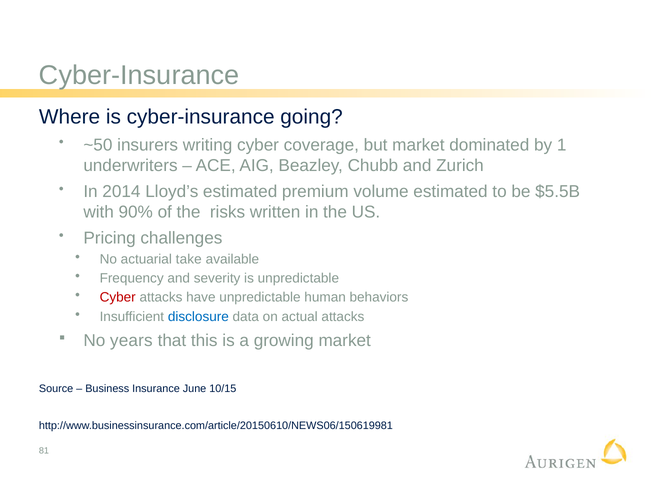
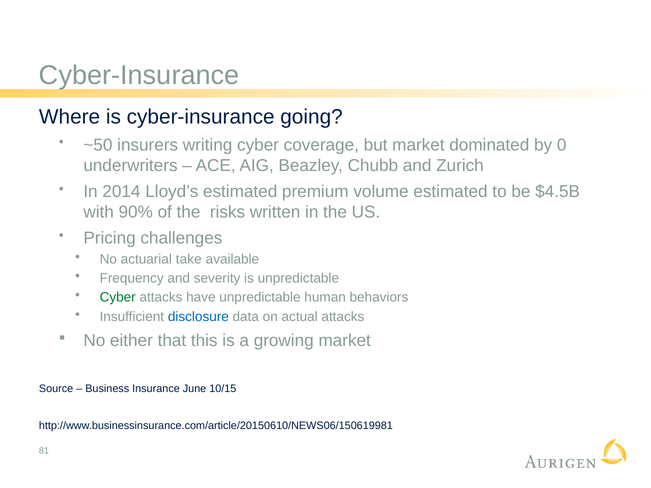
1: 1 -> 0
$5.5B: $5.5B -> $4.5B
Cyber at (118, 298) colour: red -> green
years: years -> either
